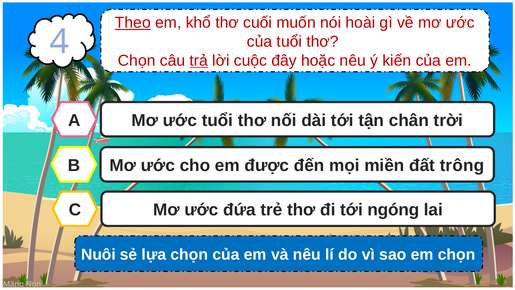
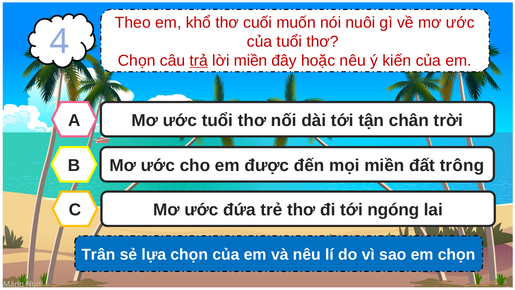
Theo underline: present -> none
hoài: hoài -> nuôi
lời cuộc: cuộc -> miền
Nuôi: Nuôi -> Trân
